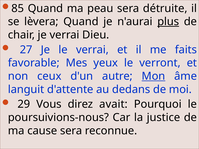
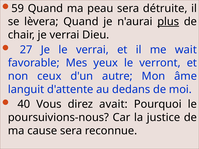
85: 85 -> 59
faits: faits -> wait
Mon underline: present -> none
29: 29 -> 40
